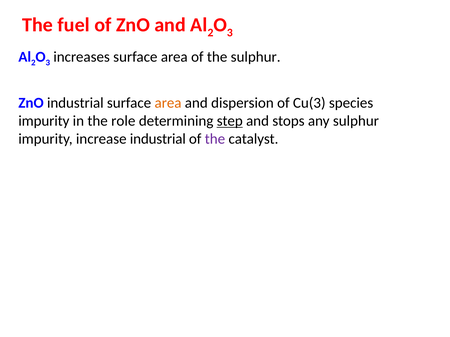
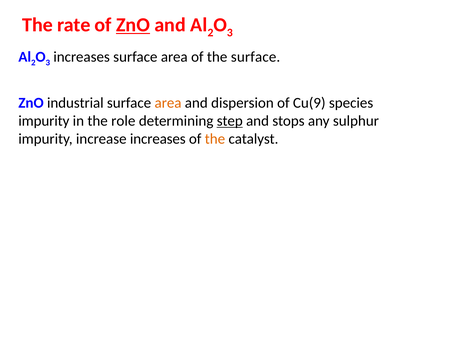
fuel: fuel -> rate
ZnO at (133, 25) underline: none -> present
the sulphur: sulphur -> surface
Cu(3: Cu(3 -> Cu(9
increase industrial: industrial -> increases
the at (215, 139) colour: purple -> orange
